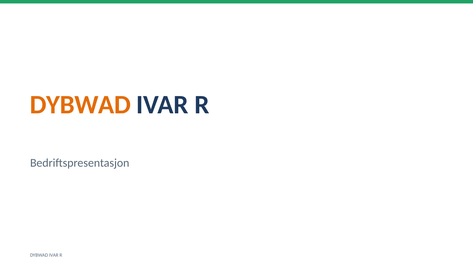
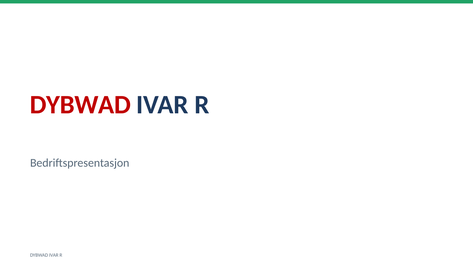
DYBWAD at (80, 105) colour: orange -> red
